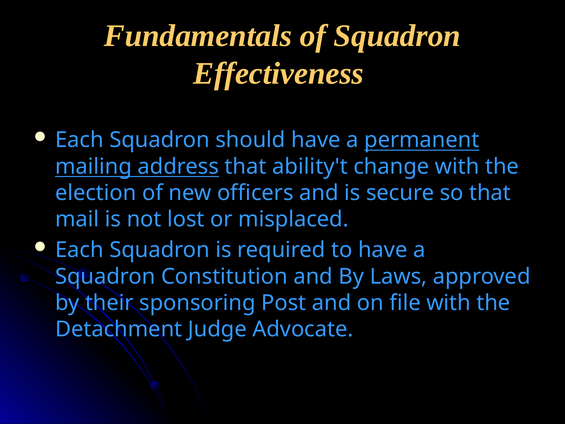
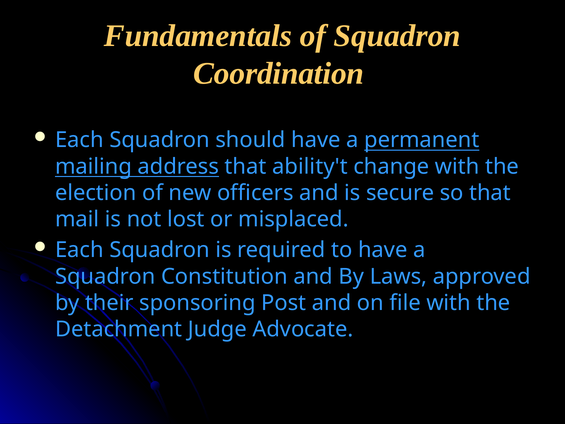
Effectiveness: Effectiveness -> Coordination
